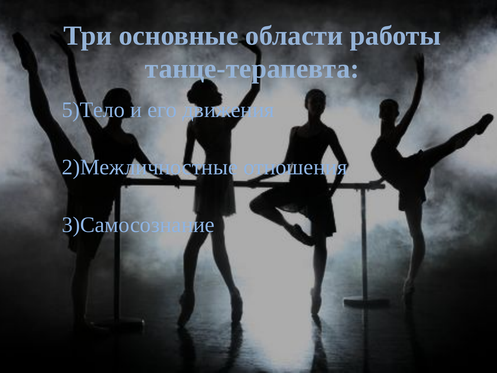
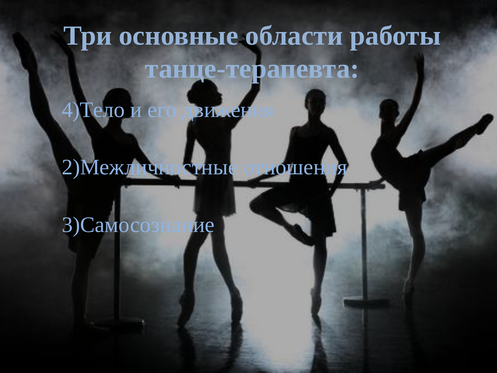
5)Тело: 5)Тело -> 4)Тело
